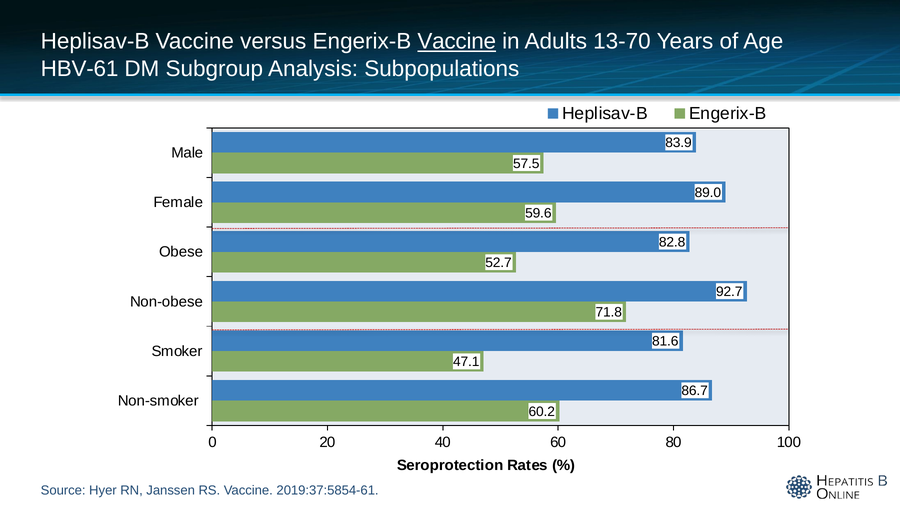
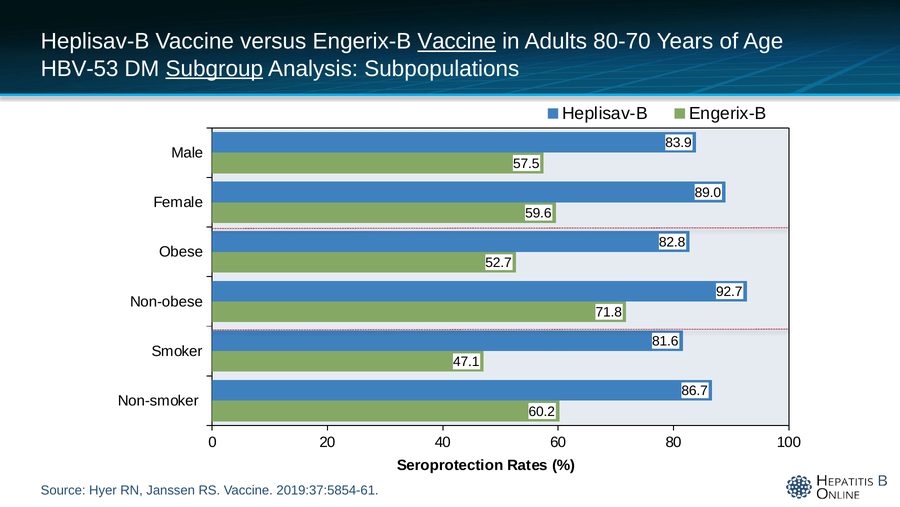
13-70: 13-70 -> 80-70
HBV-61: HBV-61 -> HBV-53
Subgroup underline: none -> present
